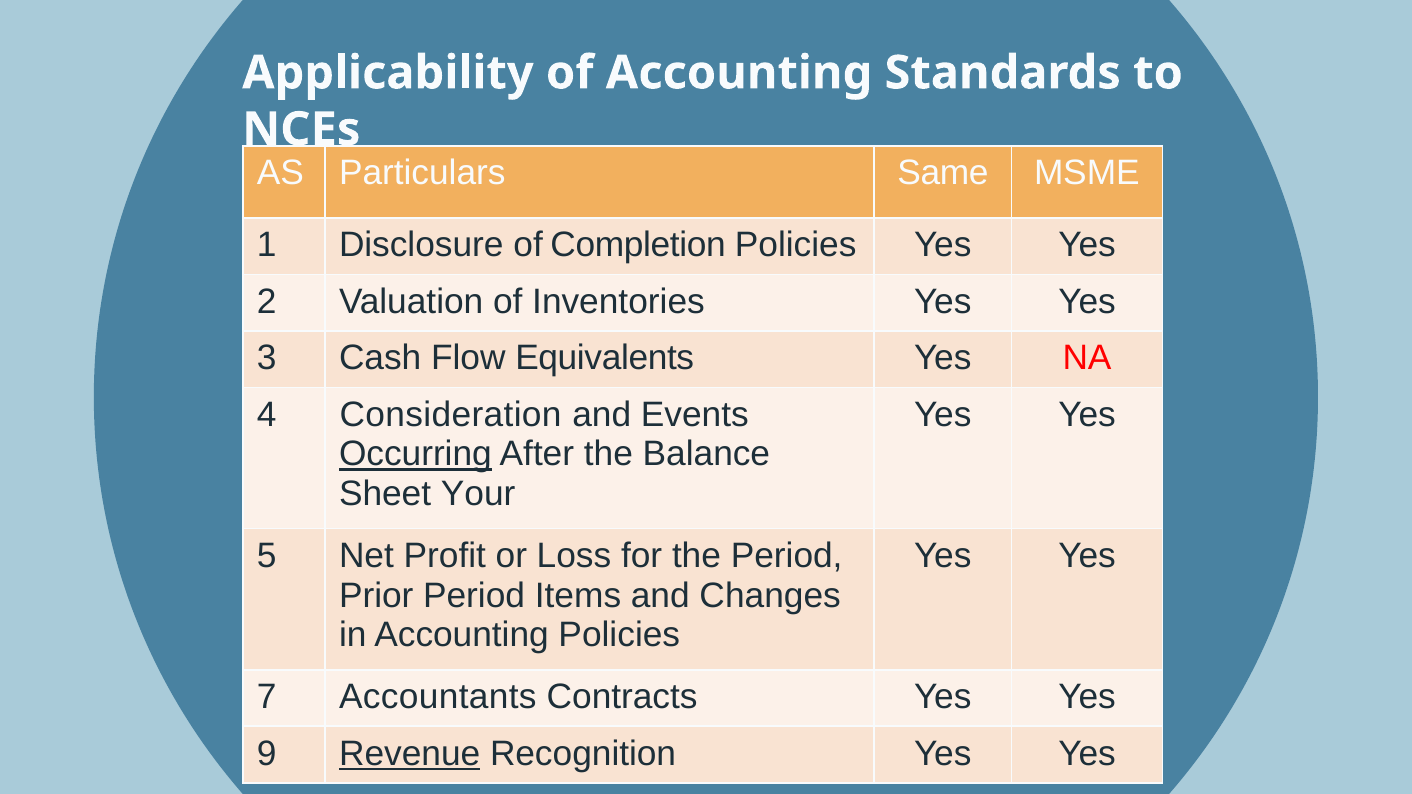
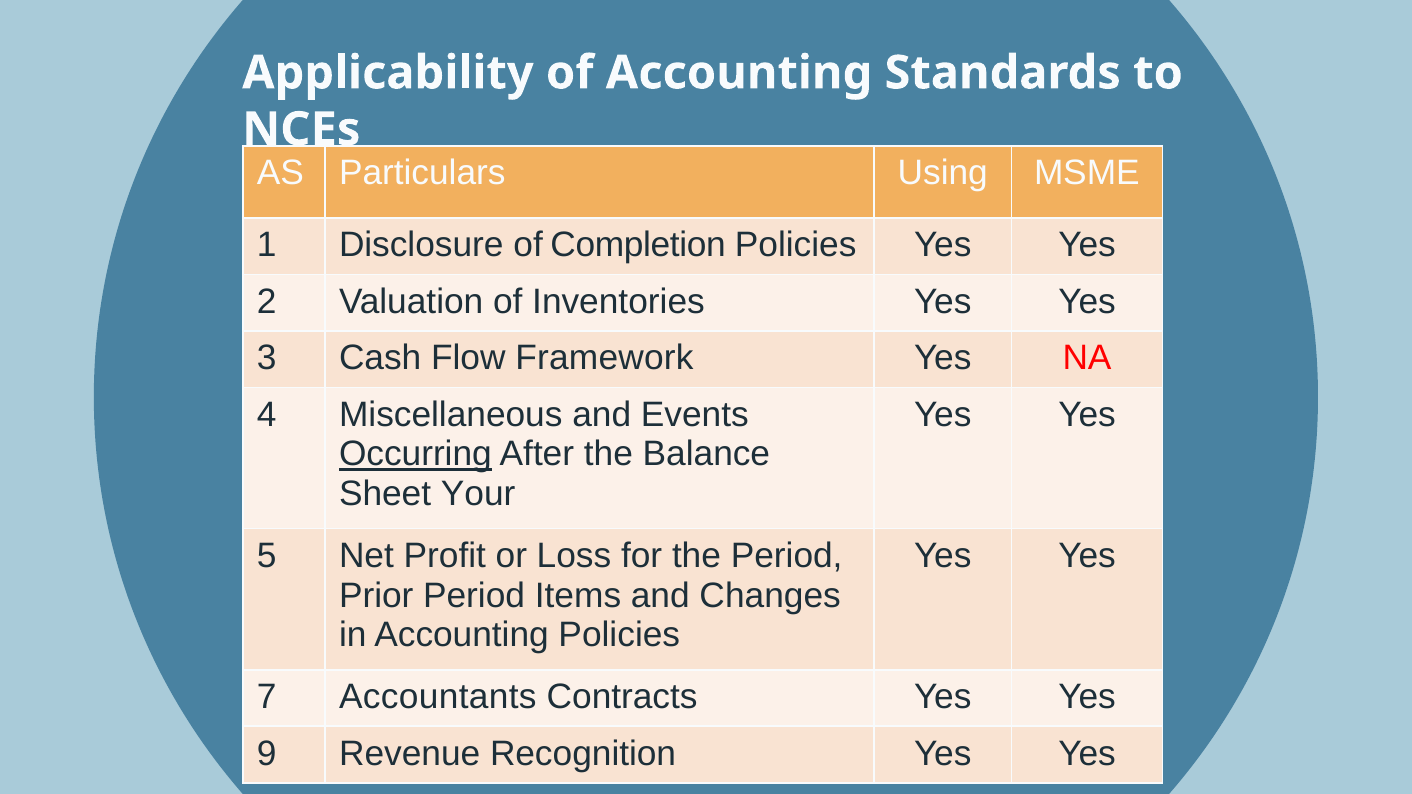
Same: Same -> Using
Equivalents: Equivalents -> Framework
Consideration: Consideration -> Miscellaneous
Revenue underline: present -> none
